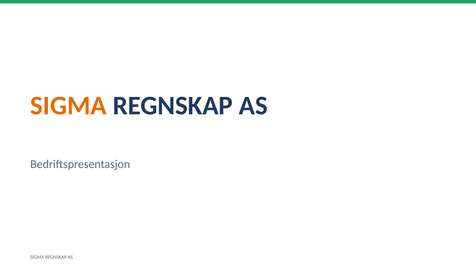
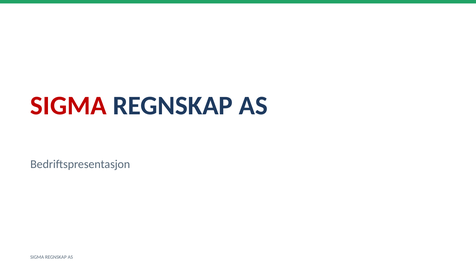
SIGMA at (68, 106) colour: orange -> red
